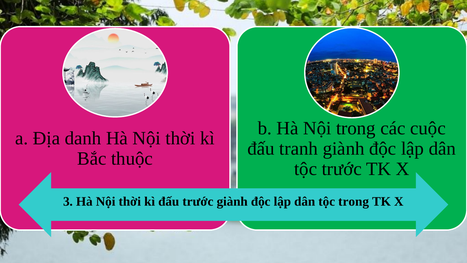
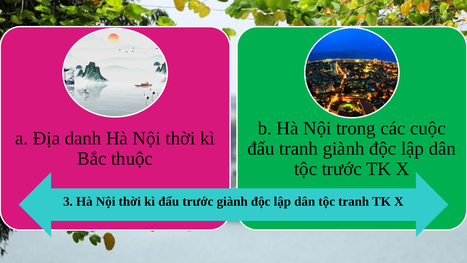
tộc trong: trong -> tranh
